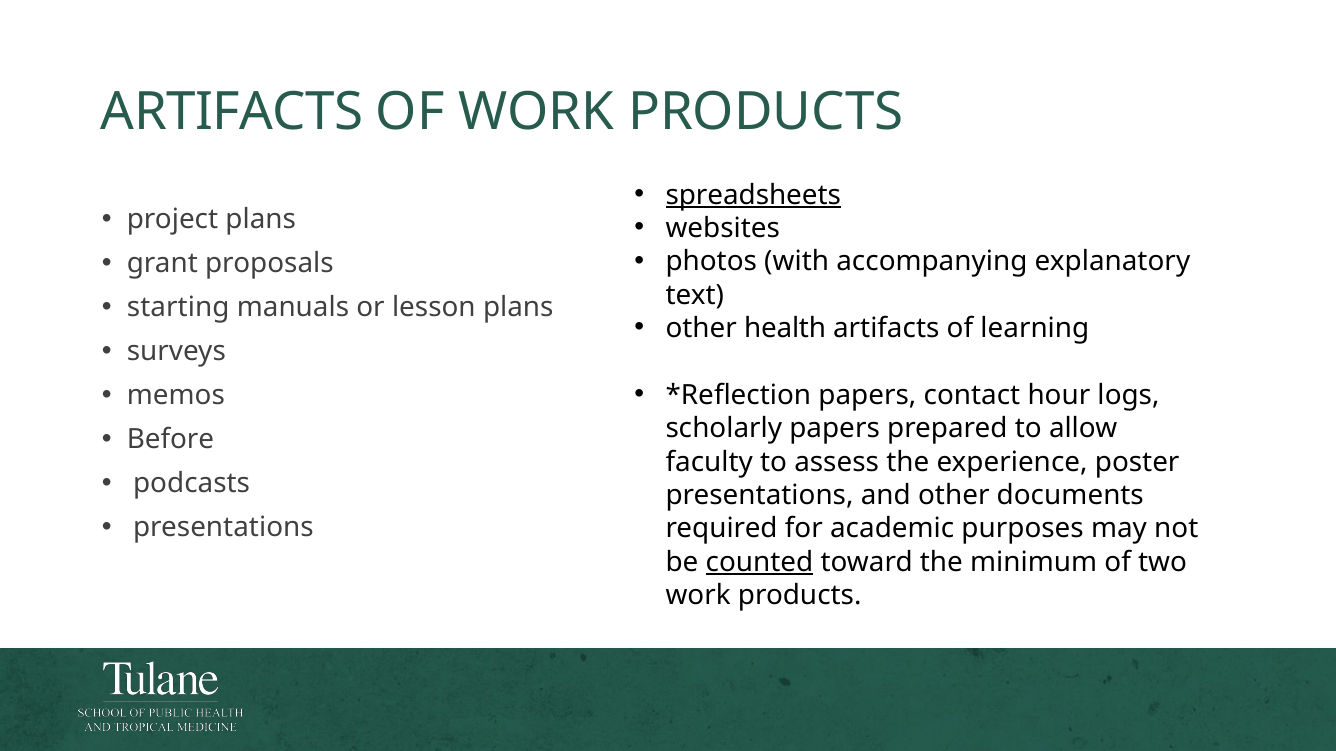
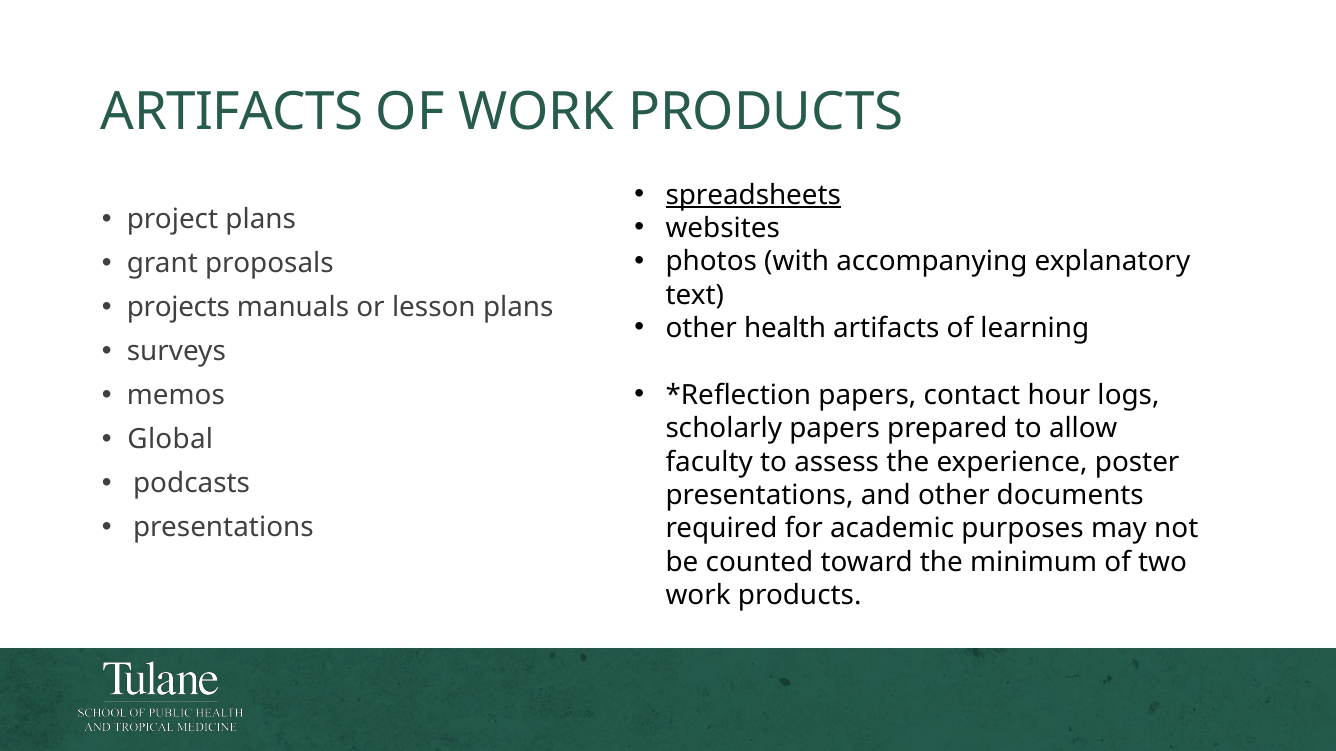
starting: starting -> projects
Before: Before -> Global
counted underline: present -> none
